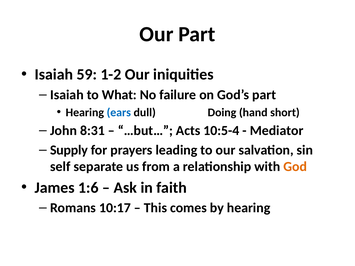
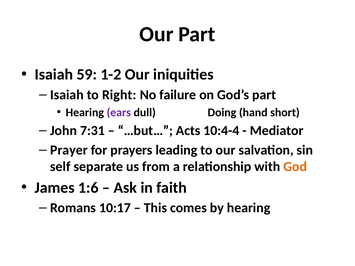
What: What -> Right
ears colour: blue -> purple
8:31: 8:31 -> 7:31
10:5-4: 10:5-4 -> 10:4-4
Supply: Supply -> Prayer
